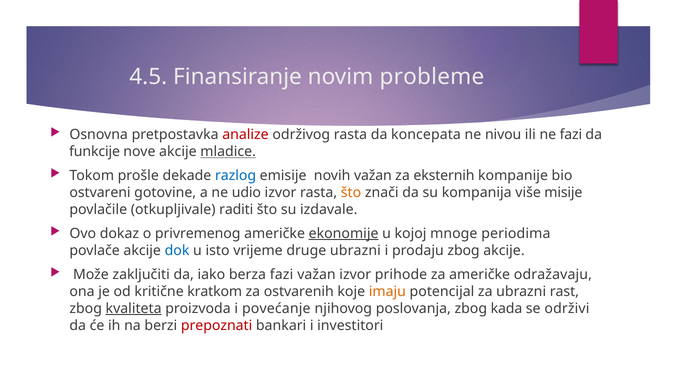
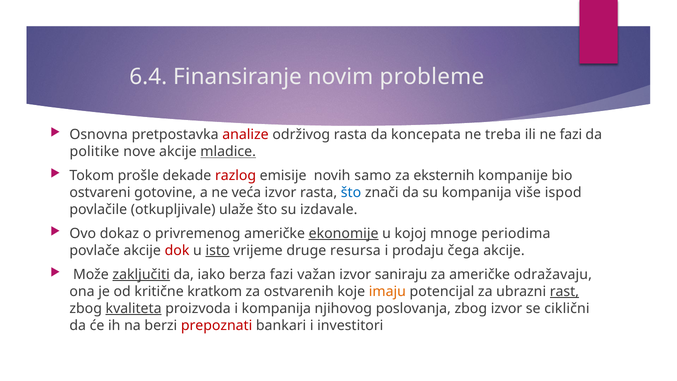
4.5: 4.5 -> 6.4
nivou: nivou -> treba
funkcije: funkcije -> politike
razlog colour: blue -> red
novih važan: važan -> samo
udio: udio -> veća
što at (351, 193) colour: orange -> blue
misije: misije -> ispod
raditi: raditi -> ulaže
dok colour: blue -> red
isto underline: none -> present
druge ubrazni: ubrazni -> resursa
prodaju zbog: zbog -> čega
zaključiti underline: none -> present
prihode: prihode -> saniraju
rast underline: none -> present
i povećanje: povećanje -> kompanija
zbog kada: kada -> izvor
održivi: održivi -> ciklični
